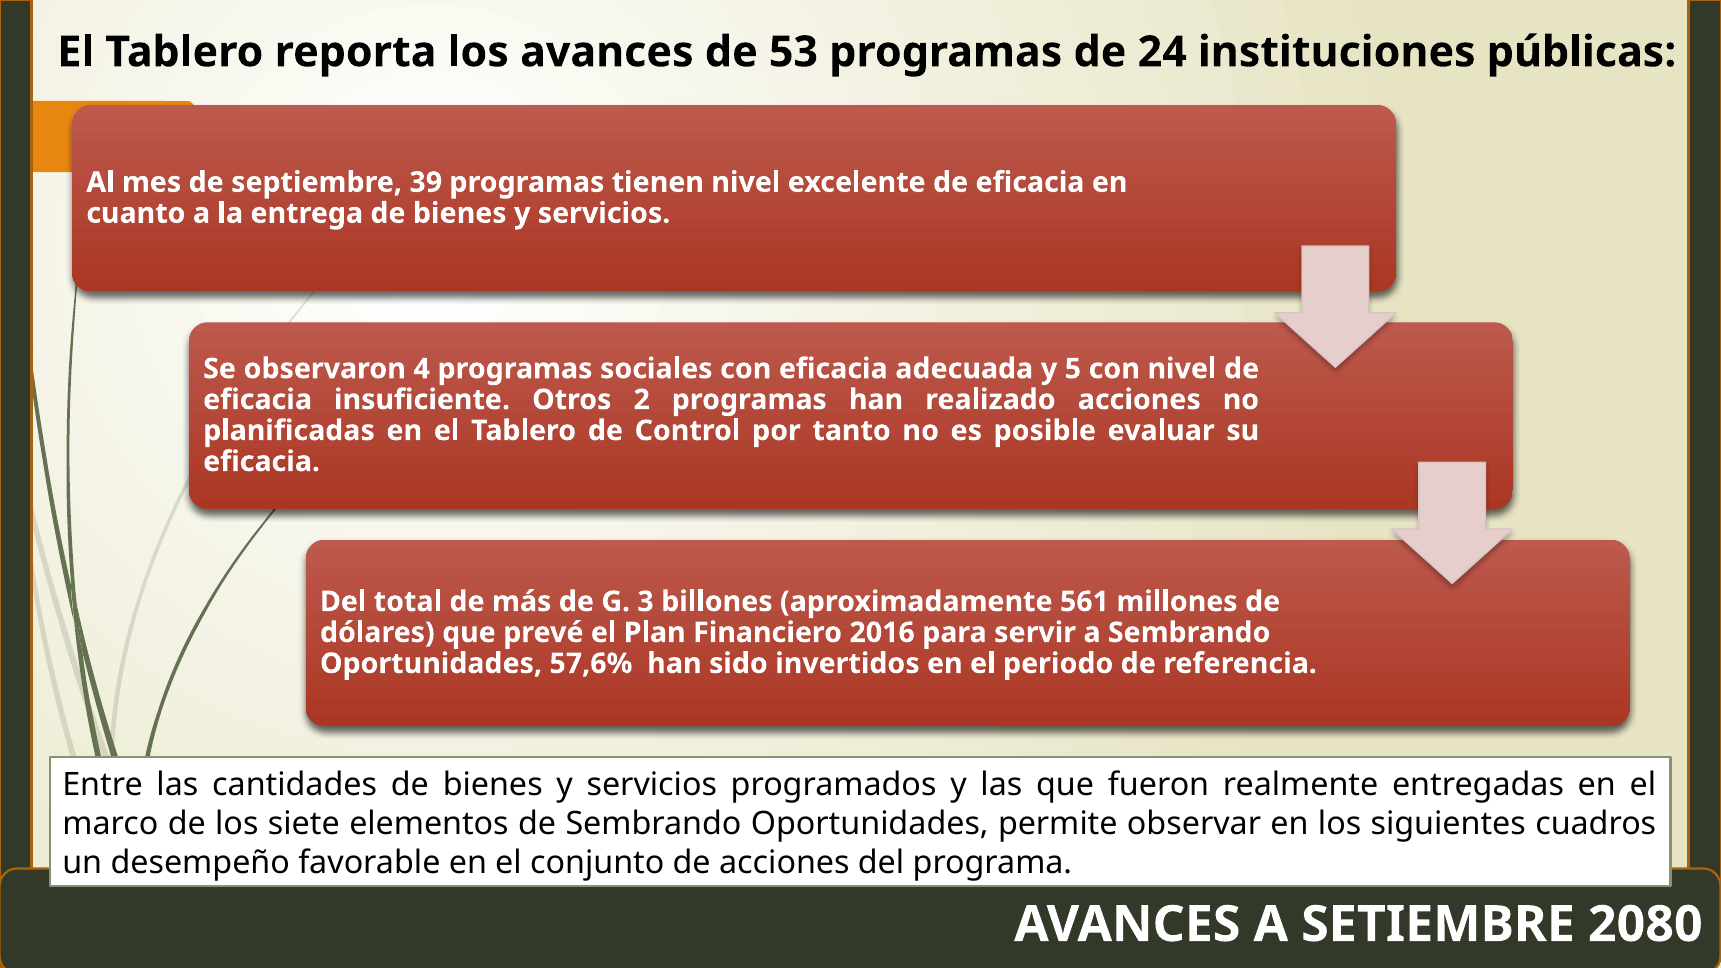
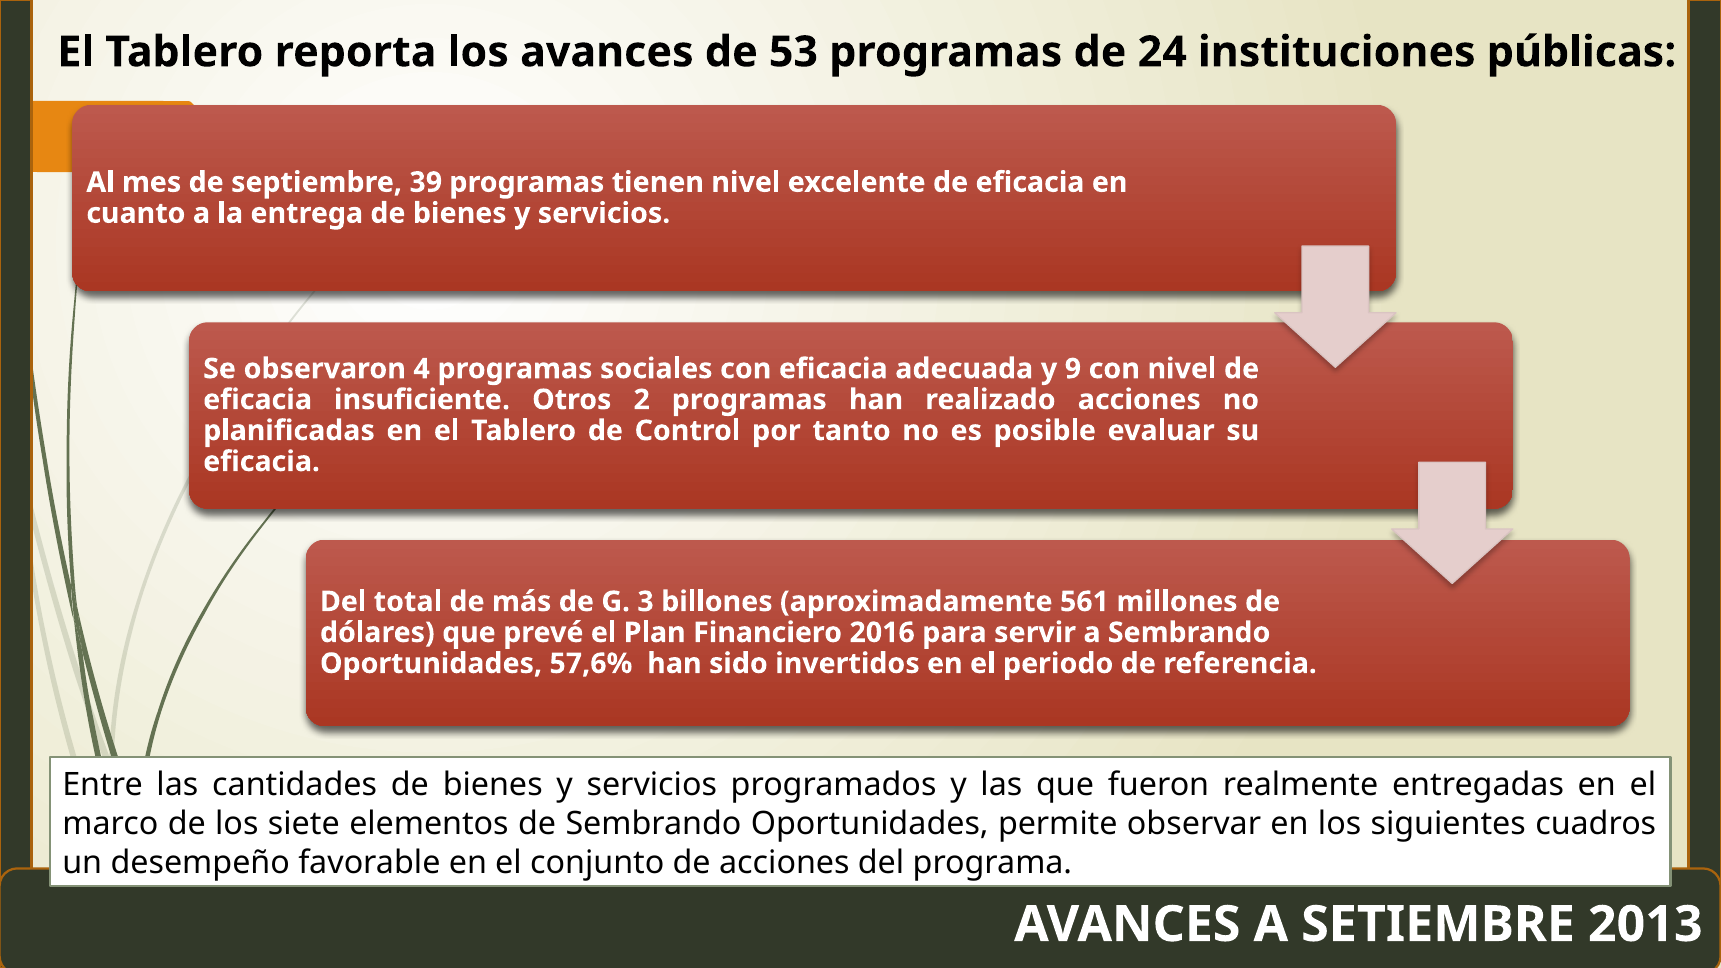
5: 5 -> 9
2080: 2080 -> 2013
